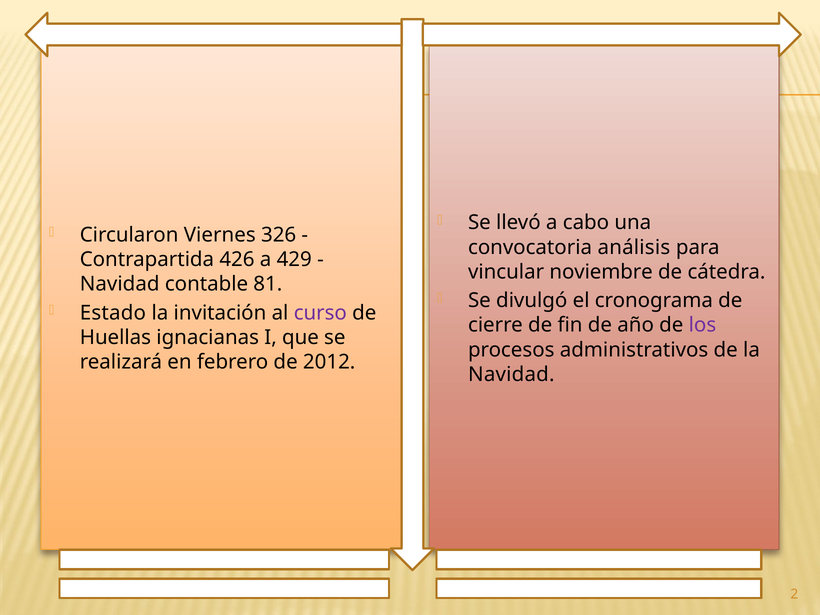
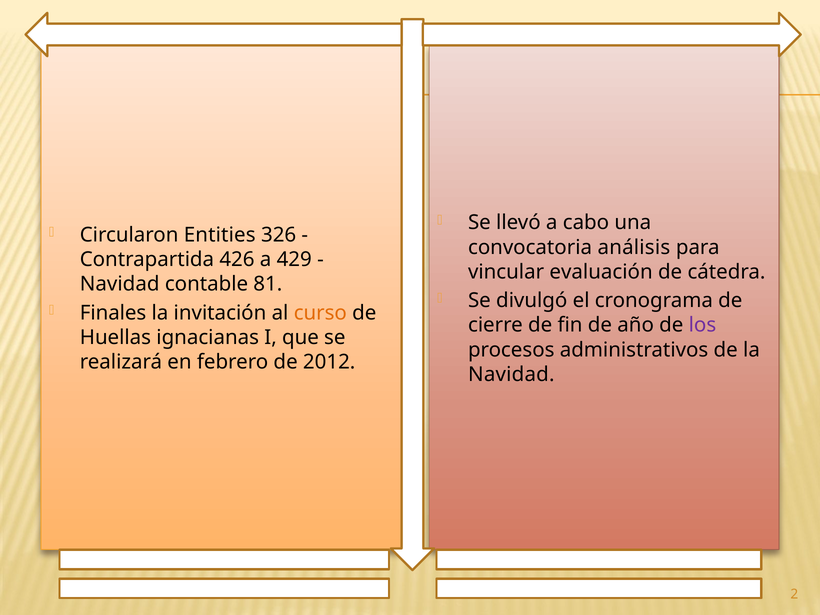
Viernes: Viernes -> Entities
noviembre: noviembre -> evaluación
Estado: Estado -> Finales
curso colour: purple -> orange
